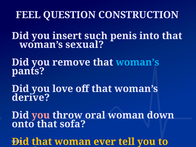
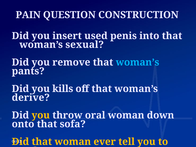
FEEL: FEEL -> PAIN
such: such -> used
love: love -> kills
you at (41, 115) colour: pink -> yellow
